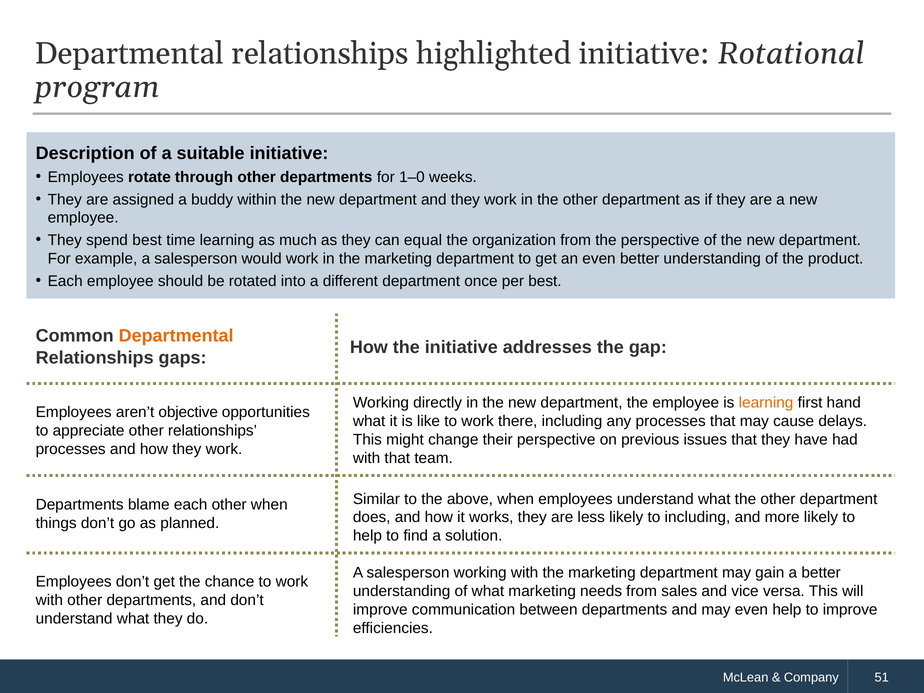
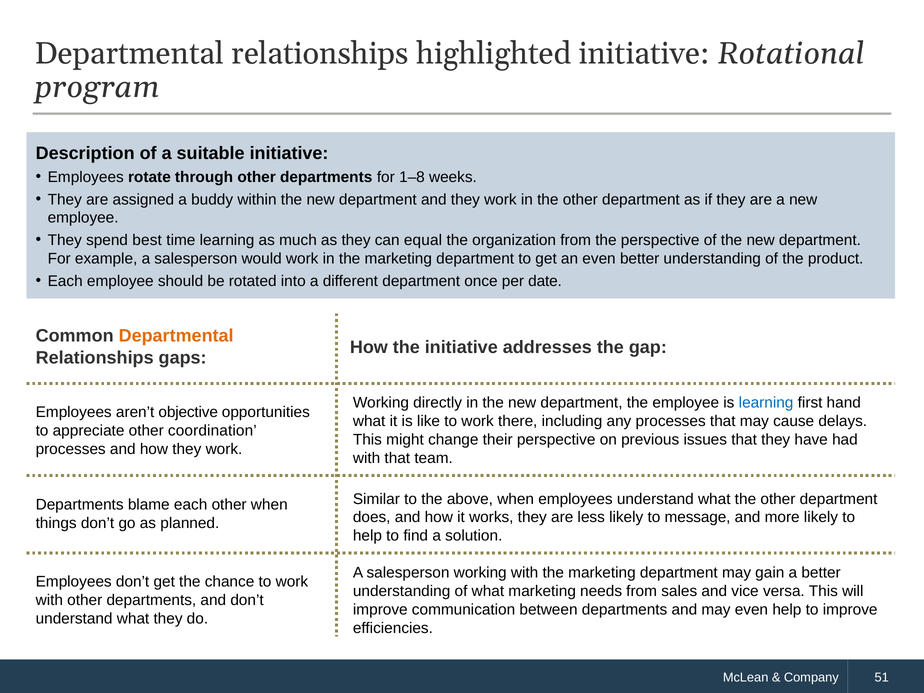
1–0: 1–0 -> 1–8
per best: best -> date
learning at (766, 403) colour: orange -> blue
other relationships: relationships -> coordination
to including: including -> message
